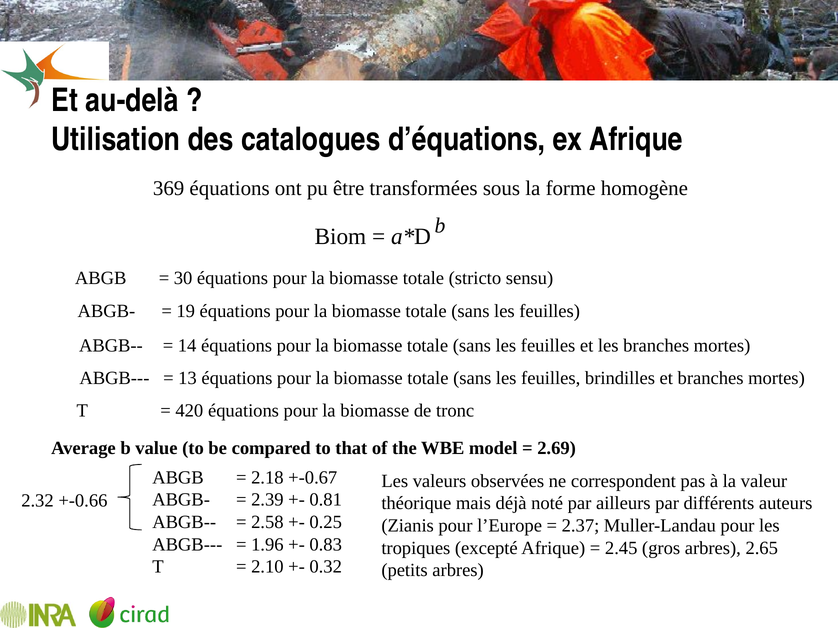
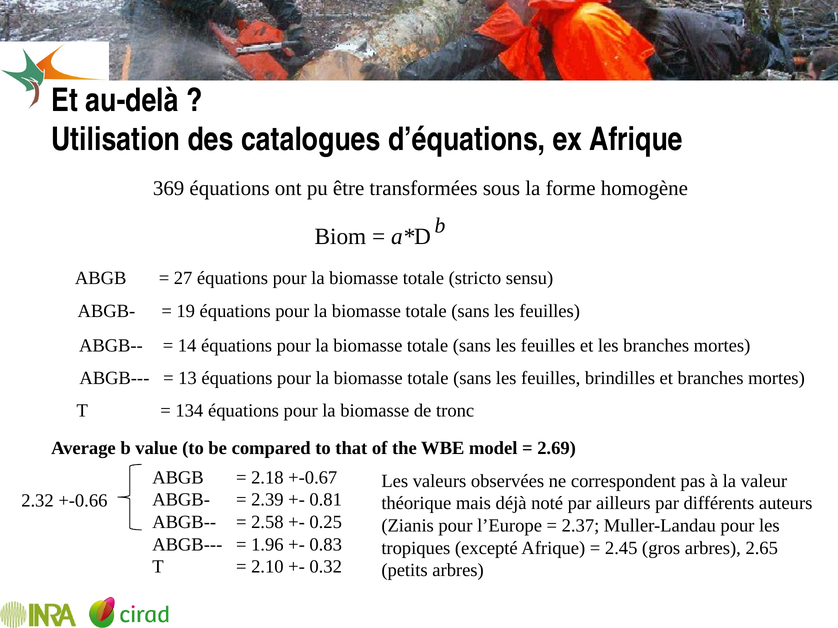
30: 30 -> 27
420: 420 -> 134
